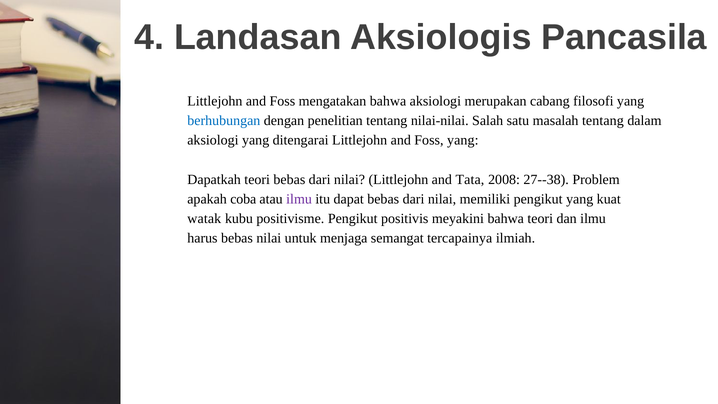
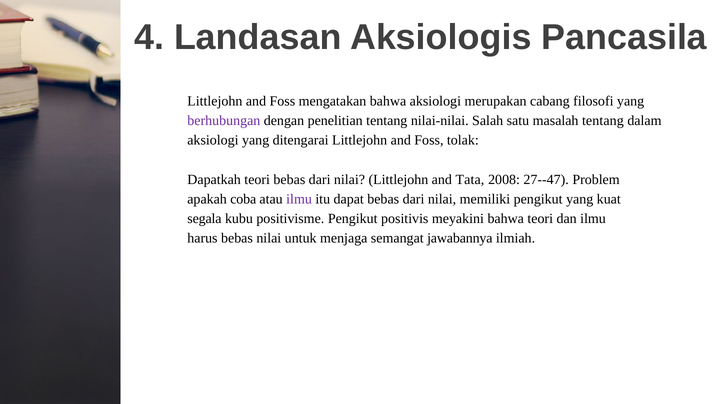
berhubungan colour: blue -> purple
Foss yang: yang -> tolak
27--38: 27--38 -> 27--47
watak: watak -> segala
tercapainya: tercapainya -> jawabannya
